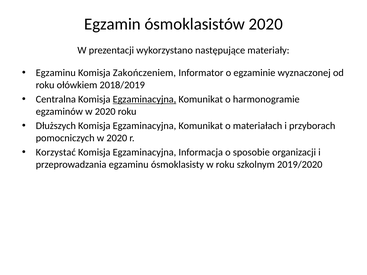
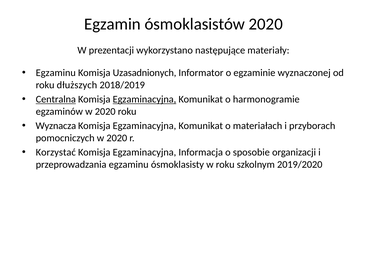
Zakończeniem: Zakończeniem -> Uzasadnionych
ołówkiem: ołówkiem -> dłuższych
Centralna underline: none -> present
Dłuższych: Dłuższych -> Wyznacza
